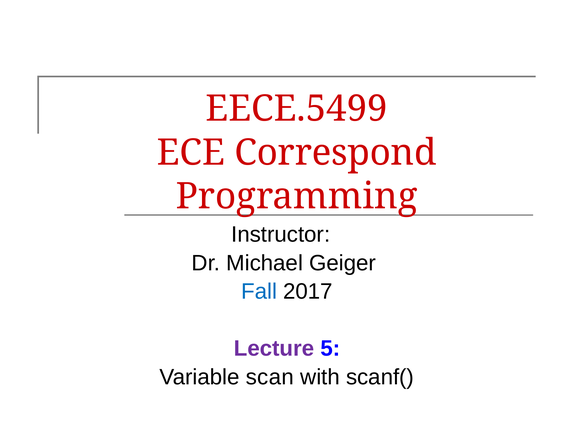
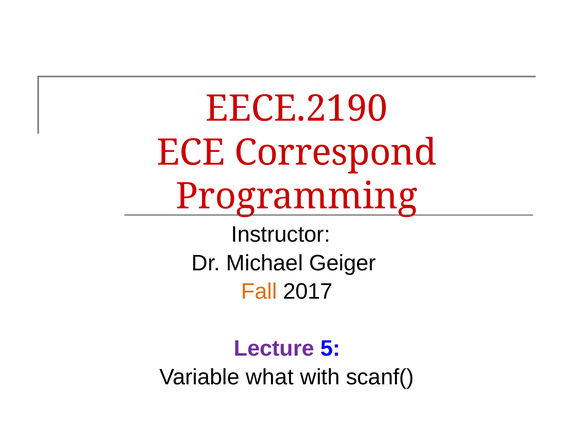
EECE.5499: EECE.5499 -> EECE.2190
Fall colour: blue -> orange
scan: scan -> what
